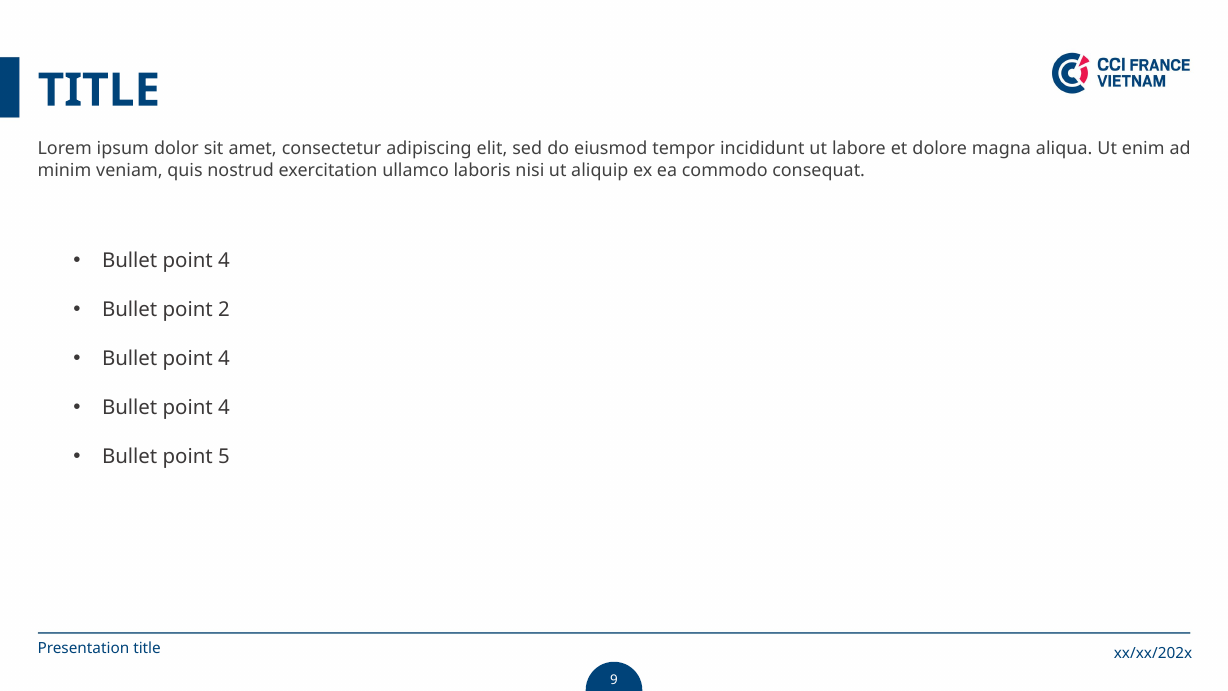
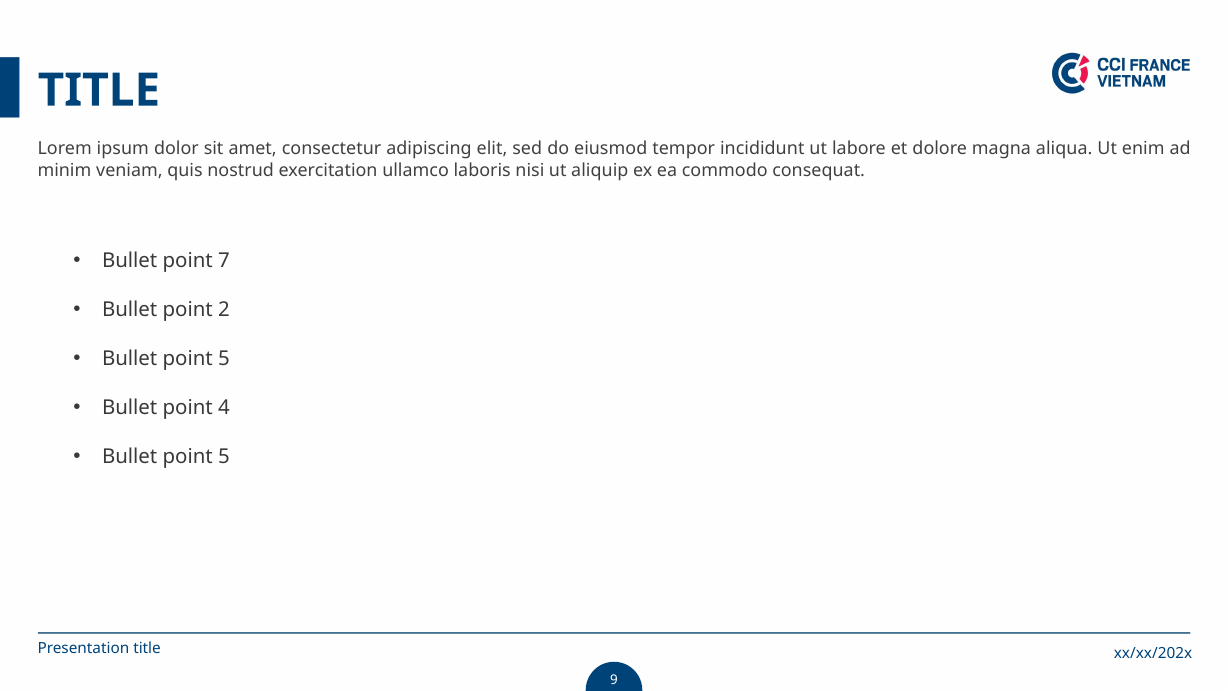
4 at (224, 261): 4 -> 7
4 at (224, 359): 4 -> 5
